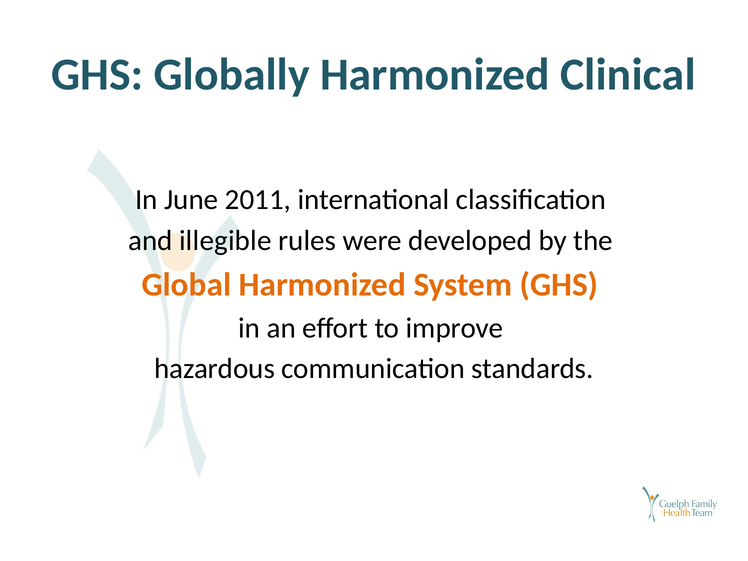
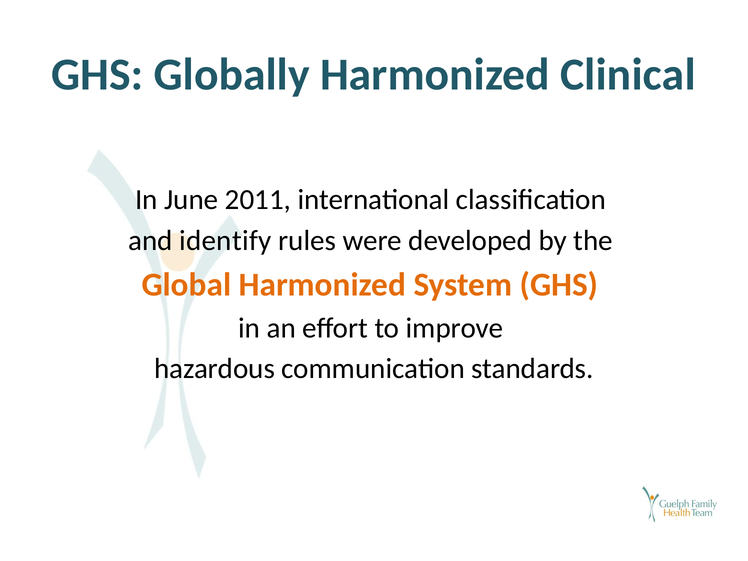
illegible: illegible -> identify
